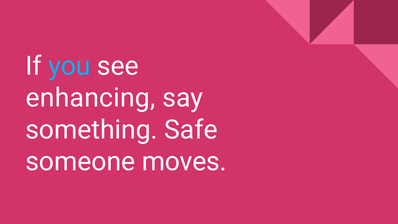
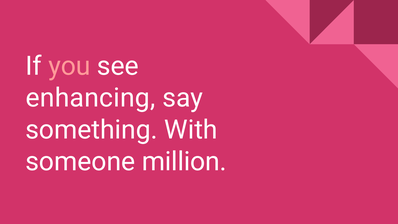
you colour: light blue -> pink
Safe: Safe -> With
moves: moves -> million
